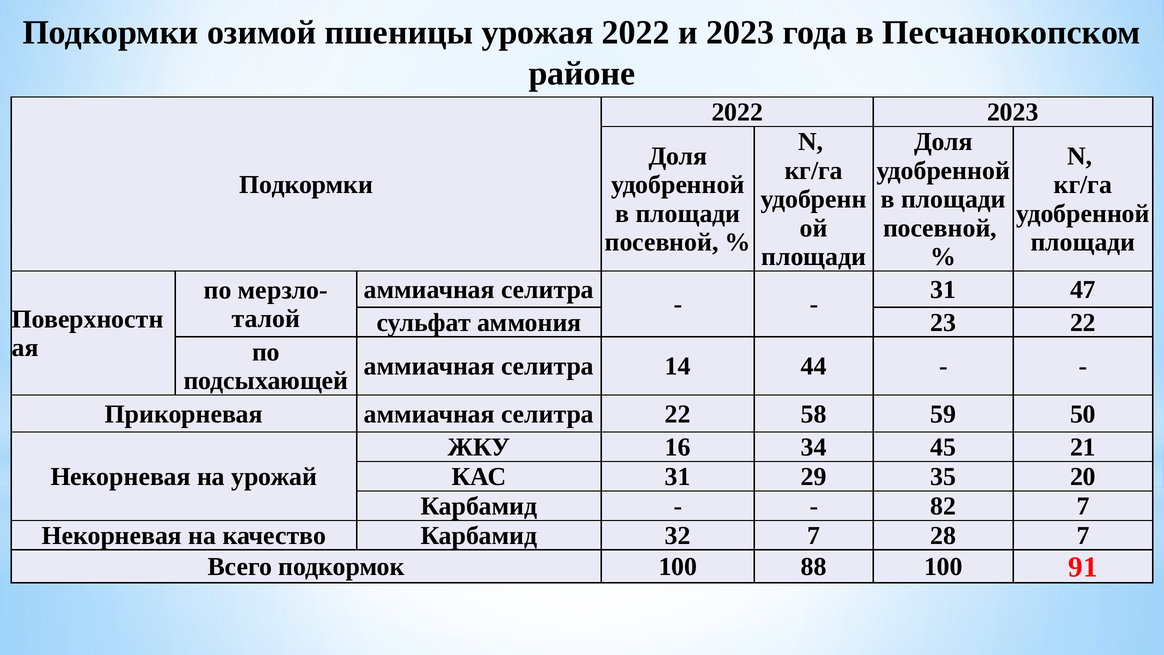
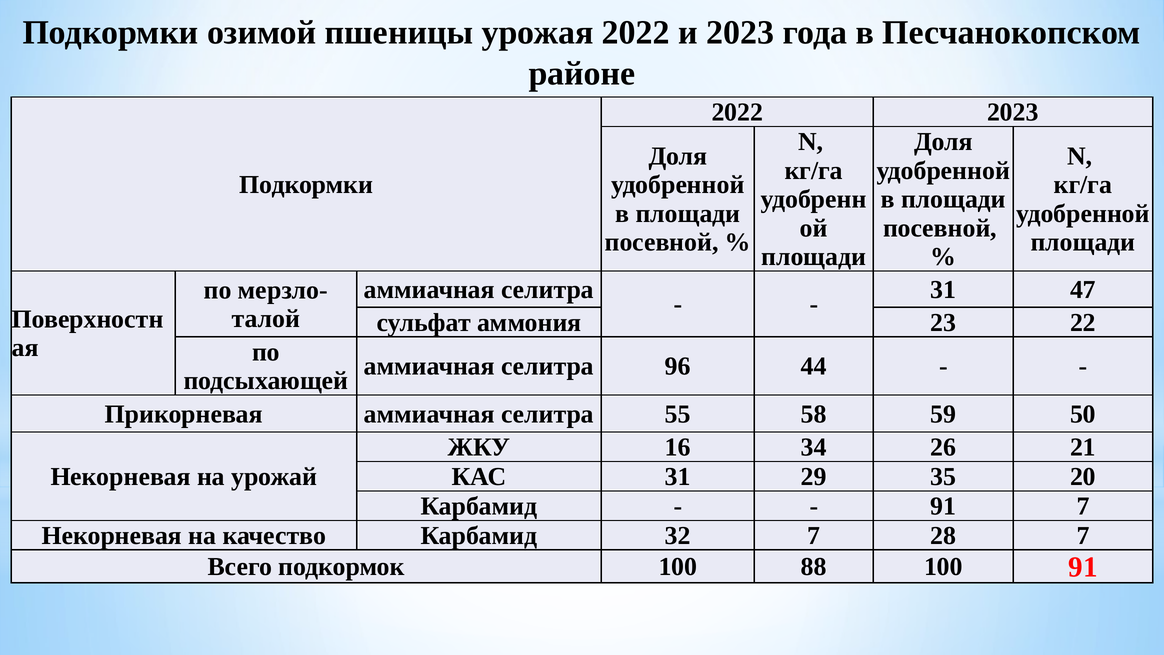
14: 14 -> 96
селитра 22: 22 -> 55
45: 45 -> 26
82 at (943, 506): 82 -> 91
